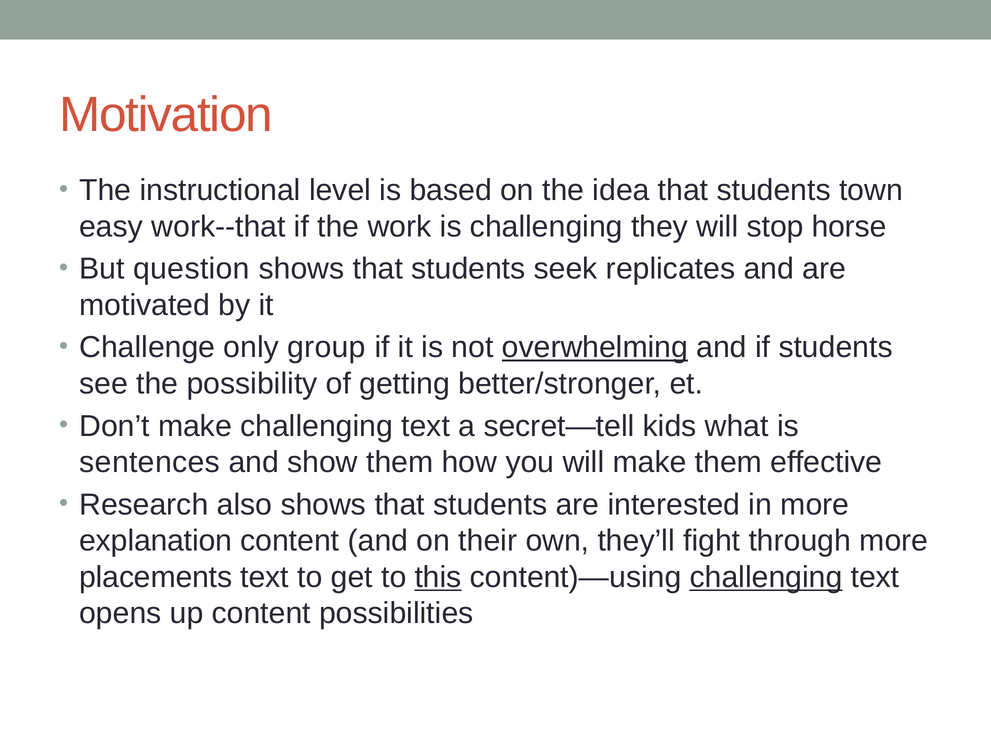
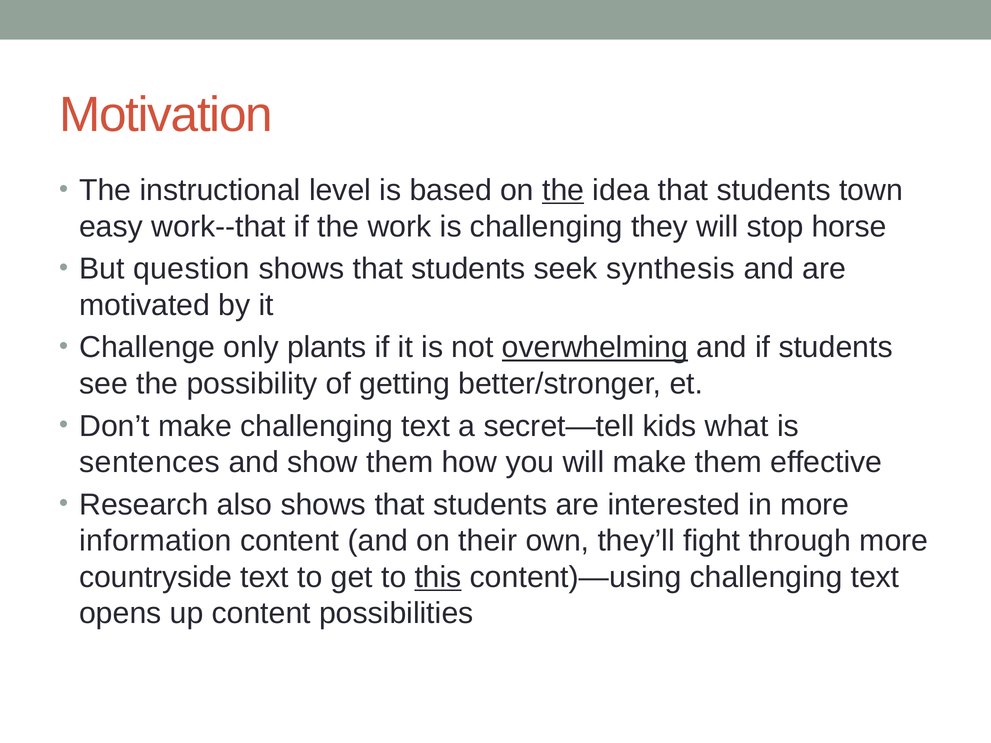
the at (563, 190) underline: none -> present
replicates: replicates -> synthesis
group: group -> plants
explanation: explanation -> information
placements: placements -> countryside
challenging at (766, 577) underline: present -> none
